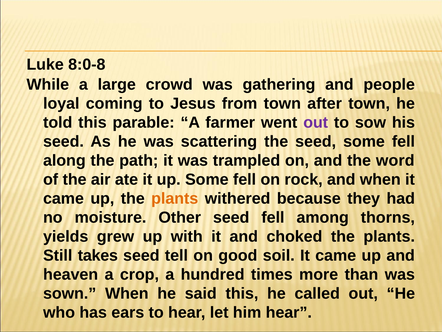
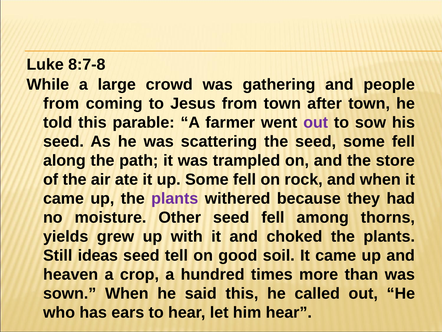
8:0-8: 8:0-8 -> 8:7-8
loyal at (61, 104): loyal -> from
word: word -> store
plants at (175, 198) colour: orange -> purple
takes: takes -> ideas
